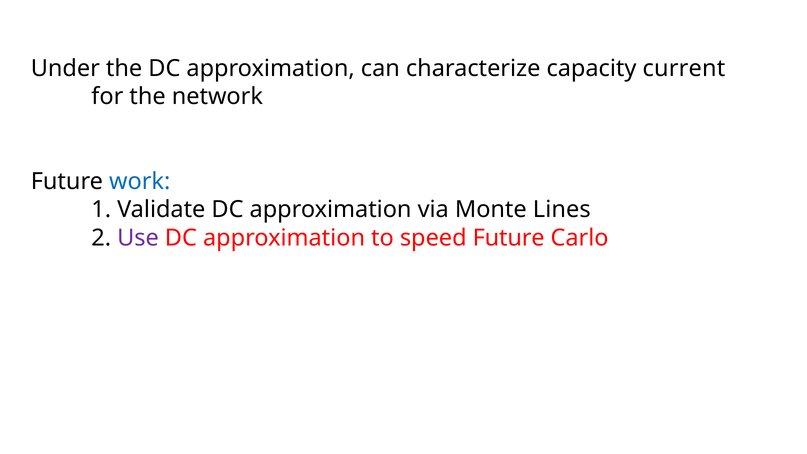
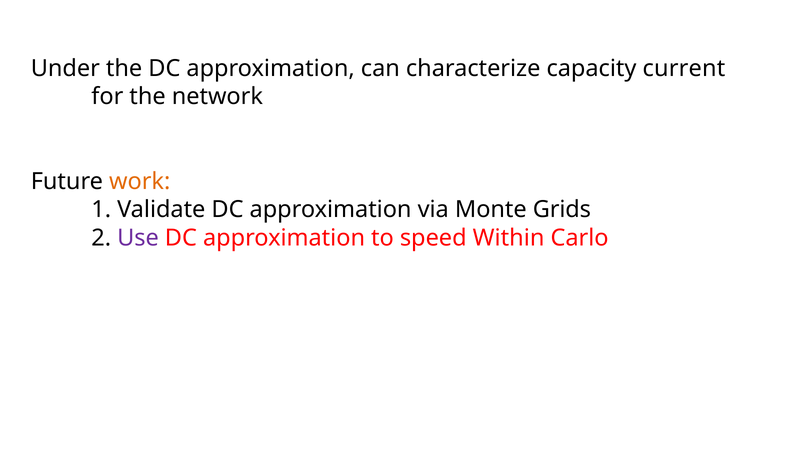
work colour: blue -> orange
Lines: Lines -> Grids
speed Future: Future -> Within
